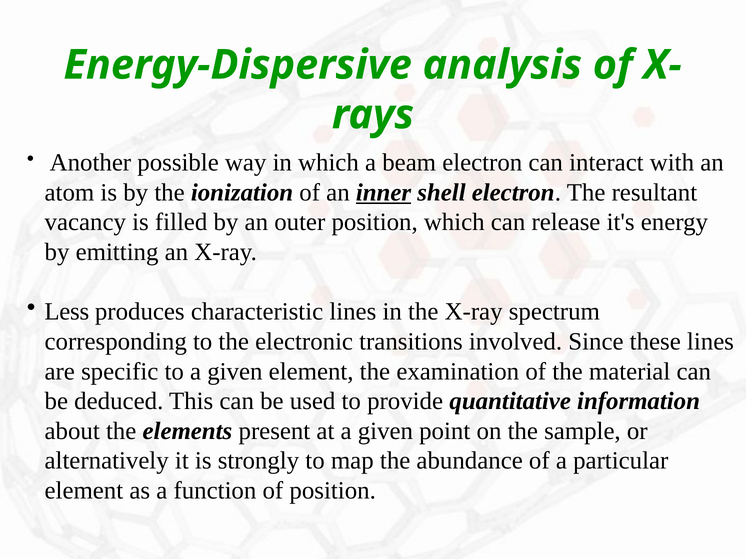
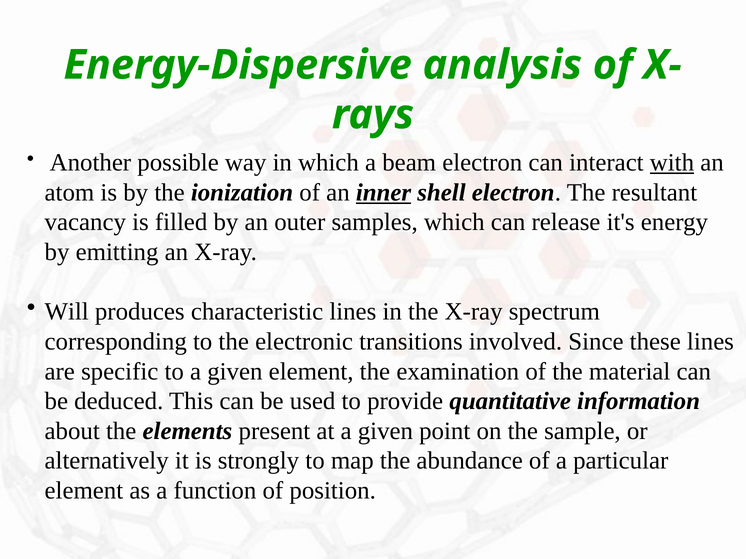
with underline: none -> present
outer position: position -> samples
Less: Less -> Will
